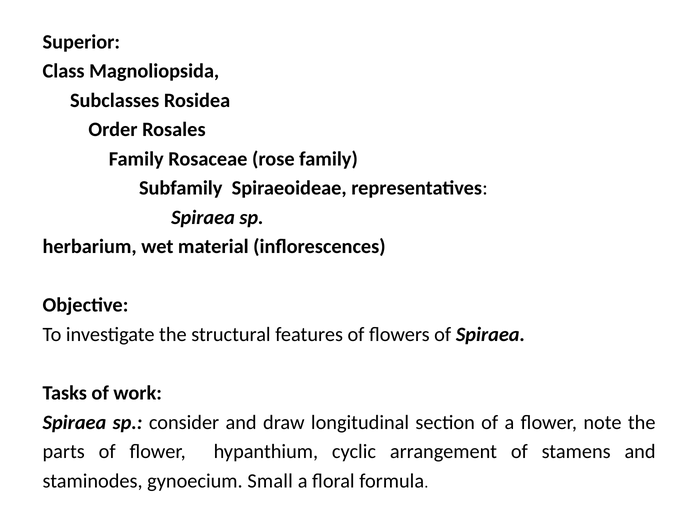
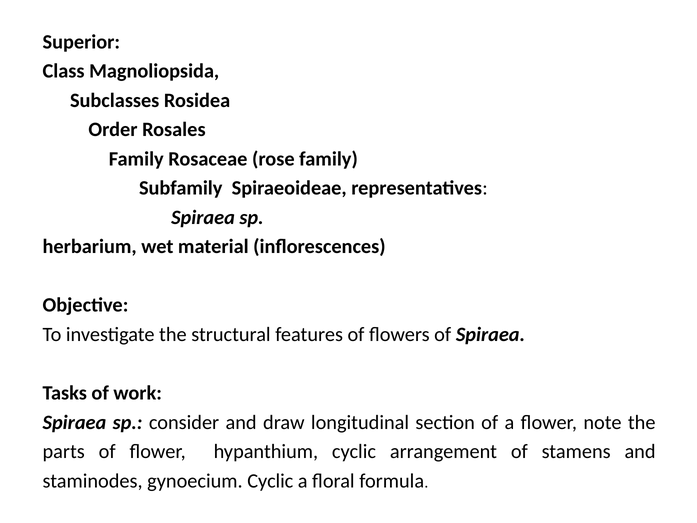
gynoecium Small: Small -> Cyclic
